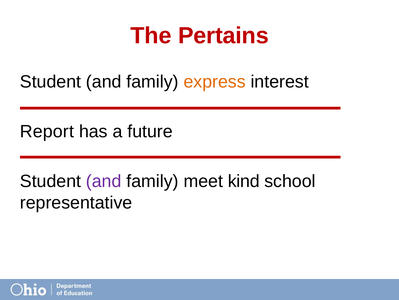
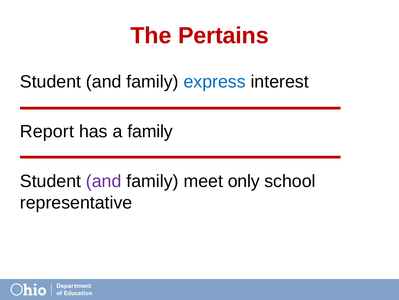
express colour: orange -> blue
a future: future -> family
kind: kind -> only
